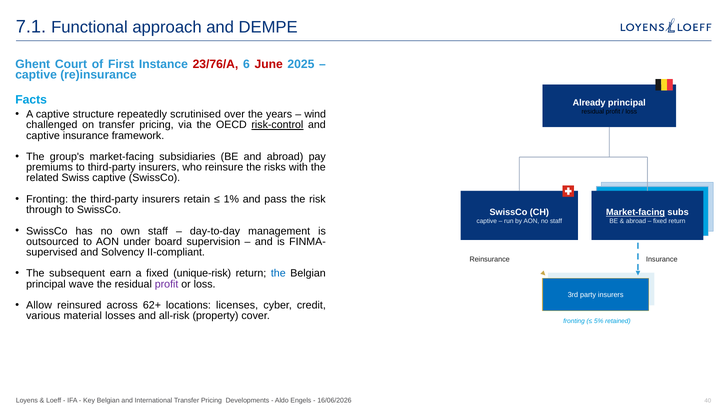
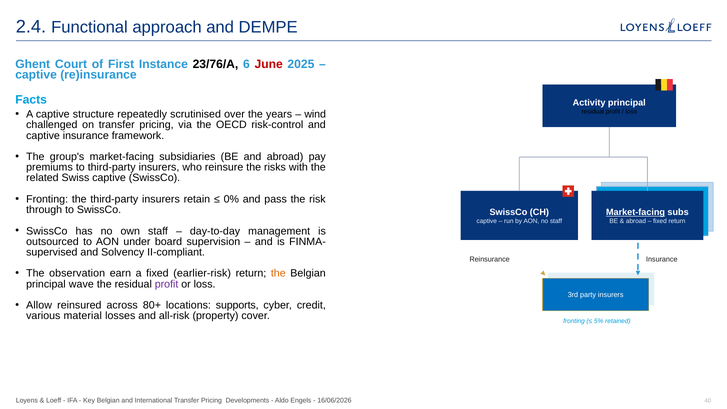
7.1: 7.1 -> 2.4
23/76/A colour: red -> black
Already: Already -> Activity
risk-control underline: present -> none
1%: 1% -> 0%
subsequent: subsequent -> observation
unique-risk: unique-risk -> earlier-risk
the at (278, 273) colour: blue -> orange
62+: 62+ -> 80+
licenses: licenses -> supports
